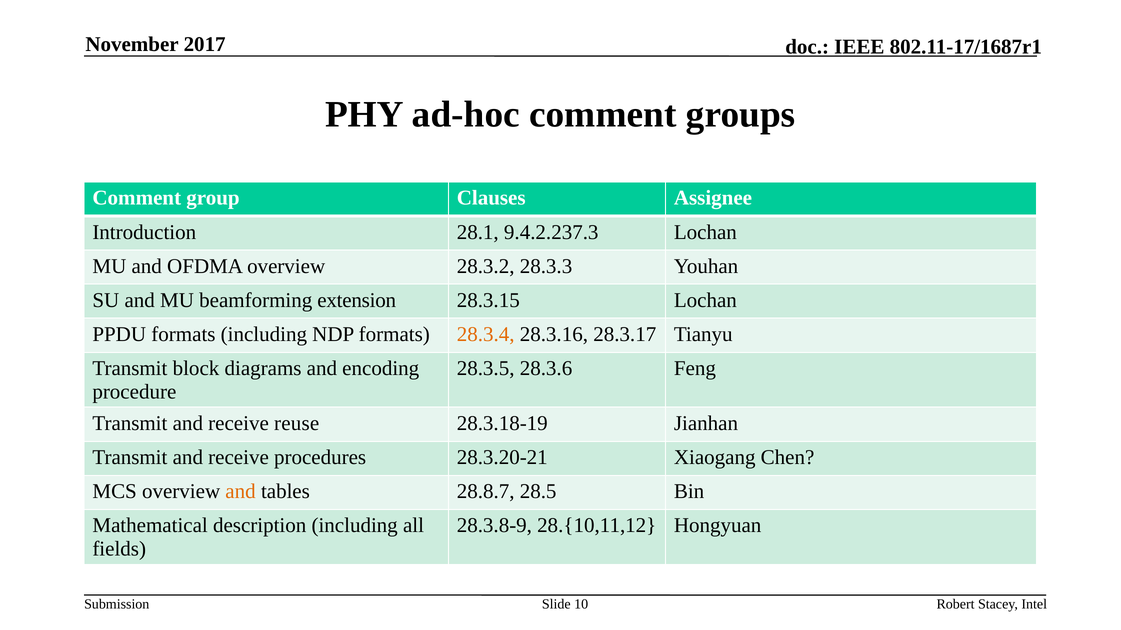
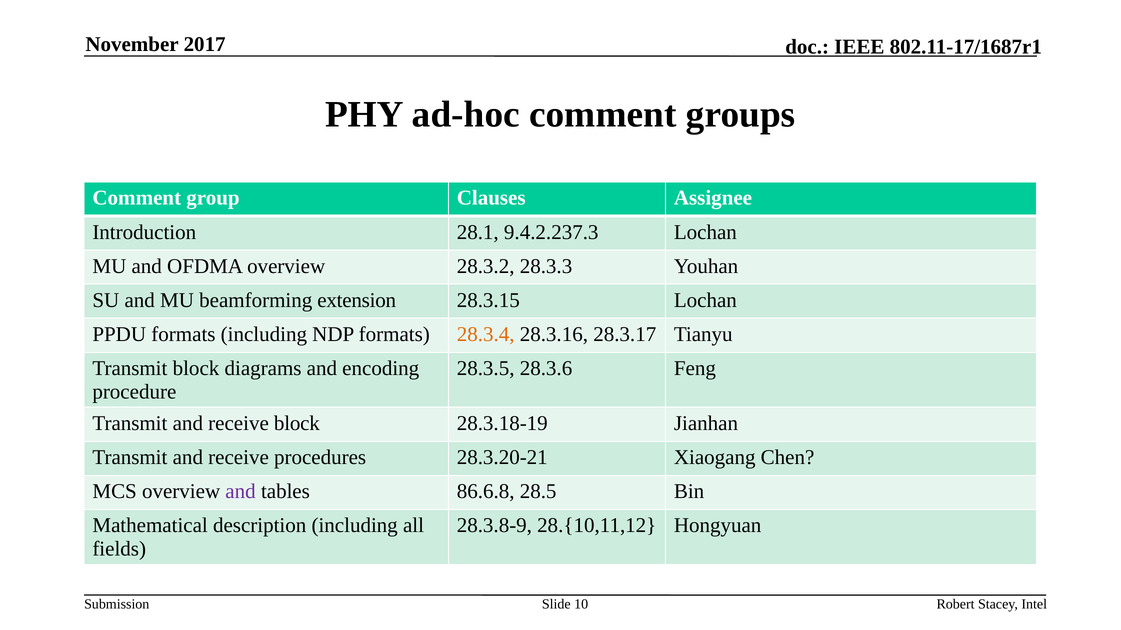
receive reuse: reuse -> block
and at (241, 492) colour: orange -> purple
28.8.7: 28.8.7 -> 86.6.8
